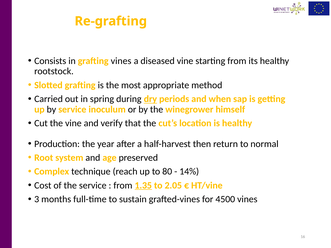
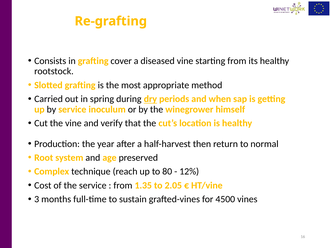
grafting vines: vines -> cover
14%: 14% -> 12%
1.35 underline: present -> none
